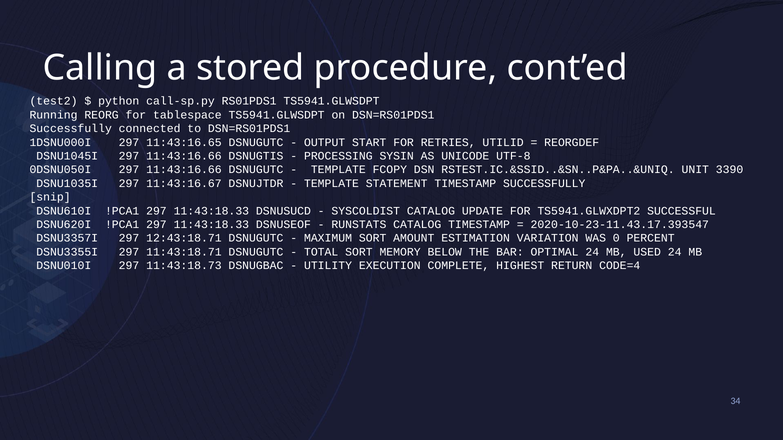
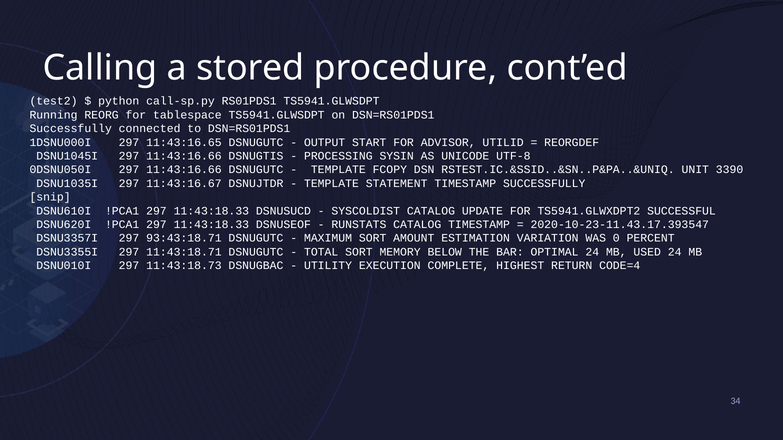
RETRIES: RETRIES -> ADVISOR
12:43:18.71: 12:43:18.71 -> 93:43:18.71
